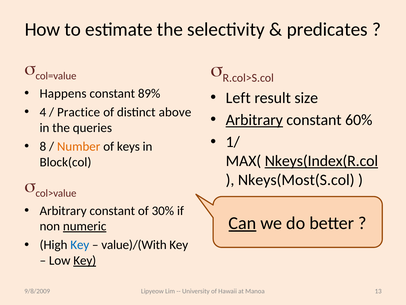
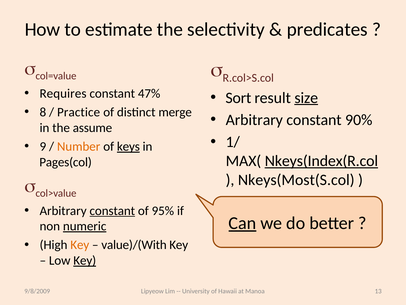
Happens: Happens -> Requires
89%: 89% -> 47%
Left: Left -> Sort
size underline: none -> present
4: 4 -> 8
above: above -> merge
Arbitrary at (254, 120) underline: present -> none
60%: 60% -> 90%
queries: queries -> assume
8: 8 -> 9
keys underline: none -> present
Block(col: Block(col -> Pages(col
constant at (112, 210) underline: none -> present
30%: 30% -> 95%
Key at (80, 245) colour: blue -> orange
